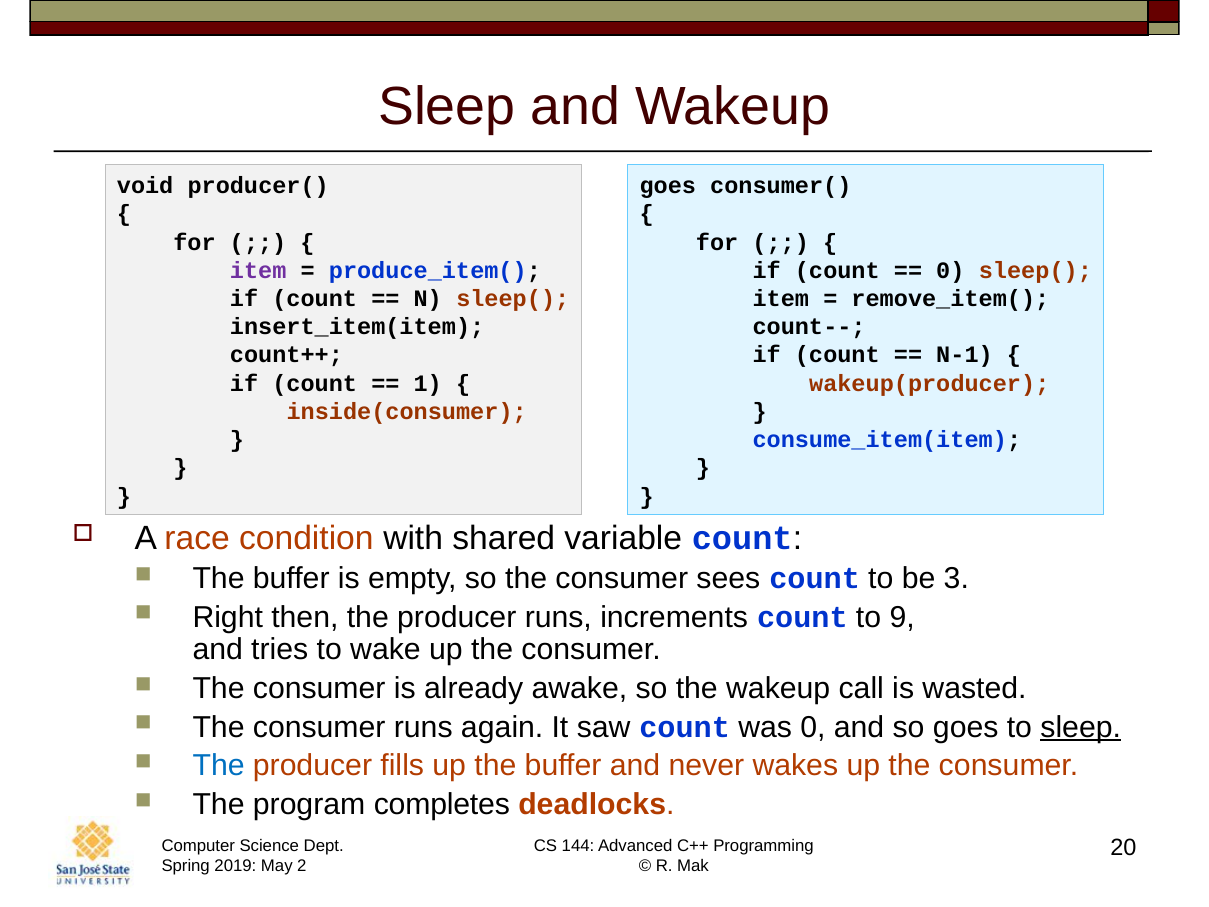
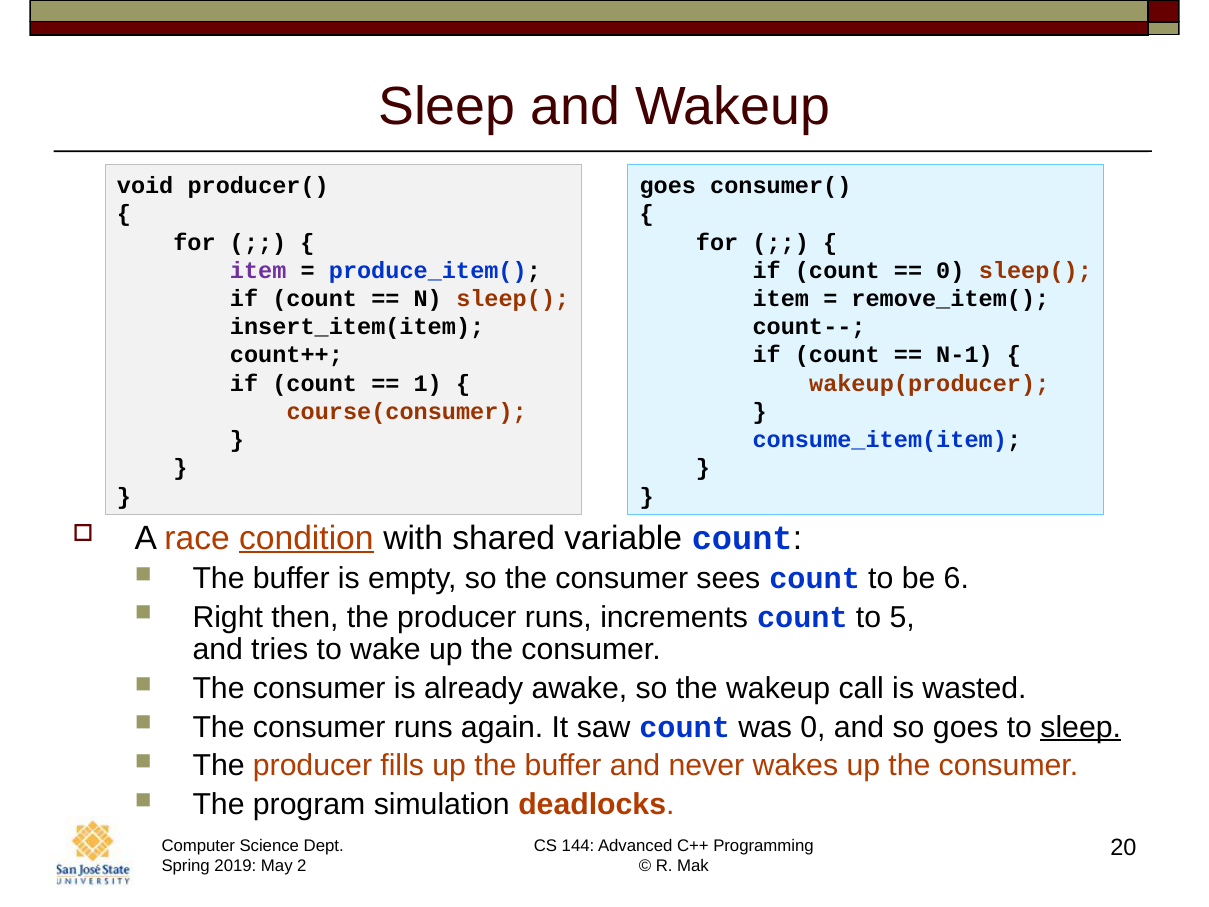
inside(consumer: inside(consumer -> course(consumer
condition underline: none -> present
3: 3 -> 6
9: 9 -> 5
The at (219, 766) colour: blue -> black
completes: completes -> simulation
